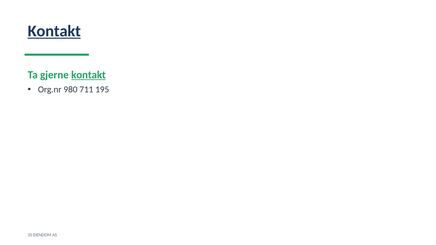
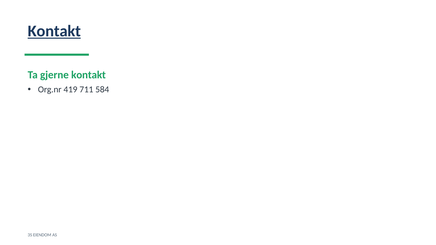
kontakt at (89, 75) underline: present -> none
980: 980 -> 419
195: 195 -> 584
